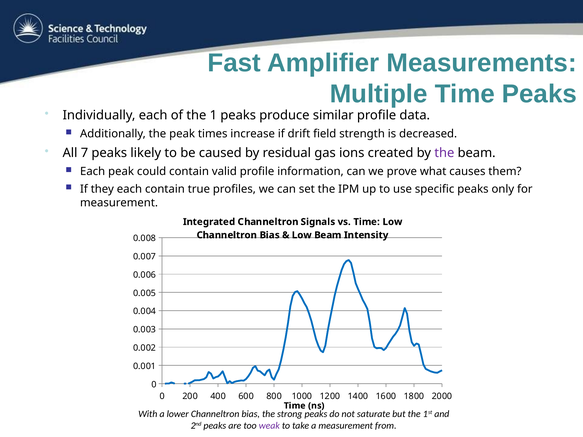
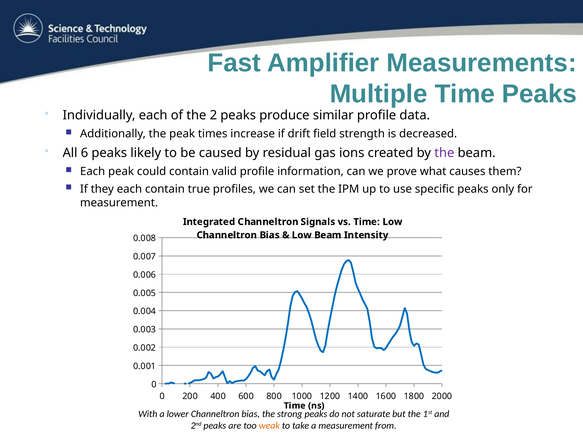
1: 1 -> 2
7: 7 -> 6
weak colour: purple -> orange
